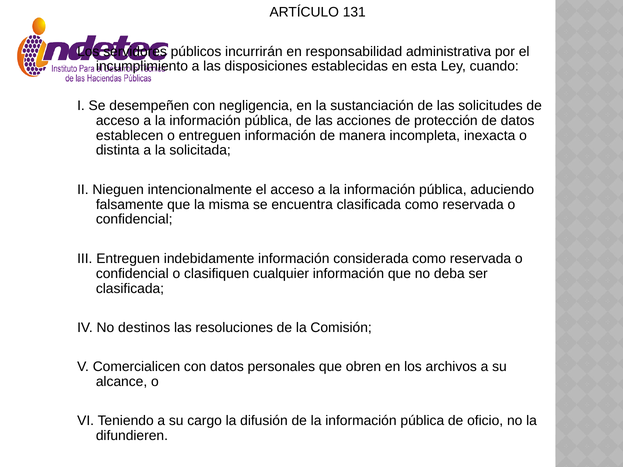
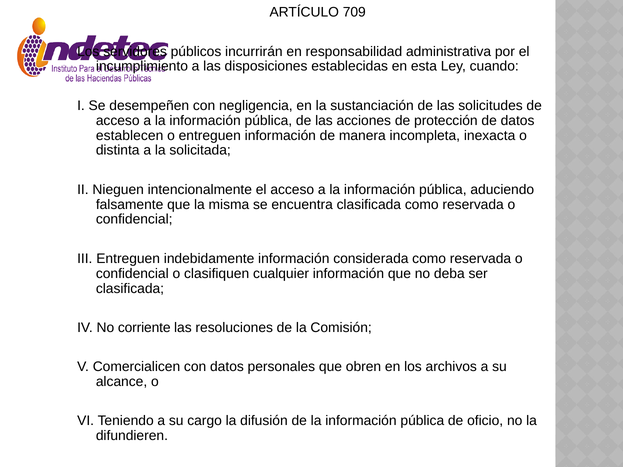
131: 131 -> 709
destinos: destinos -> corriente
